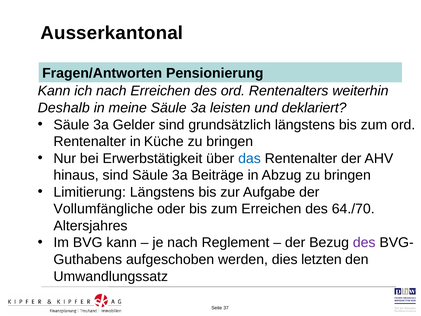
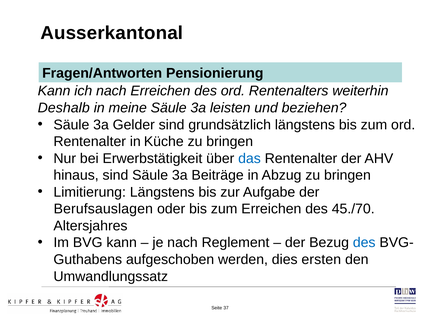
deklariert: deklariert -> beziehen
Vollumfängliche: Vollumfängliche -> Berufsauslagen
64./70: 64./70 -> 45./70
des at (364, 242) colour: purple -> blue
letzten: letzten -> ersten
